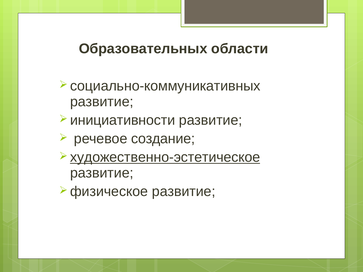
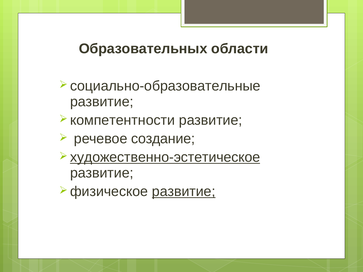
социально-коммуникативных: социально-коммуникативных -> социально-образовательные
инициативности: инициативности -> компетентности
развитие at (184, 192) underline: none -> present
